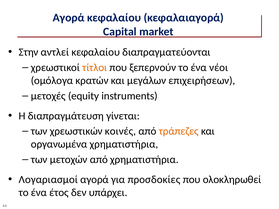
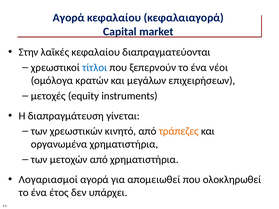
αντλεί: αντλεί -> λαϊκές
τίτλοι colour: orange -> blue
κοινές: κοινές -> κινητό
προσδοκίες: προσδοκίες -> απομειωθεί
